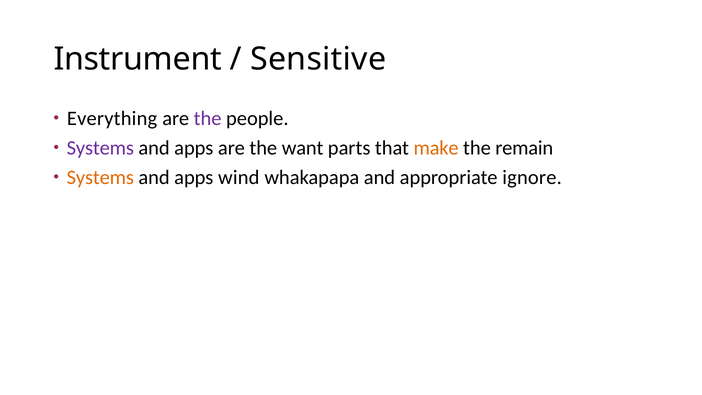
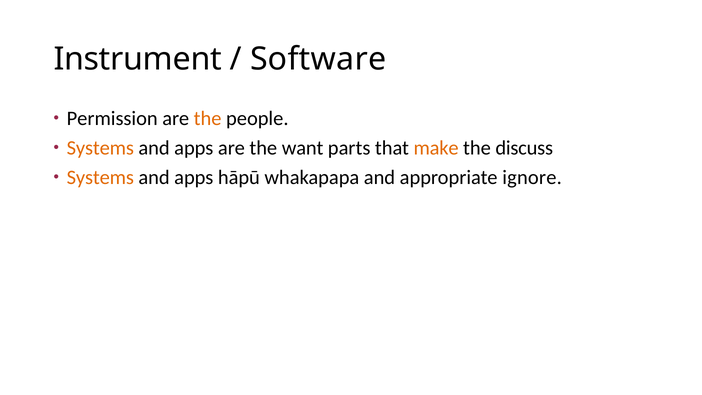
Sensitive: Sensitive -> Software
Everything: Everything -> Permission
the at (208, 119) colour: purple -> orange
Systems at (100, 148) colour: purple -> orange
remain: remain -> discuss
wind: wind -> hāpū
